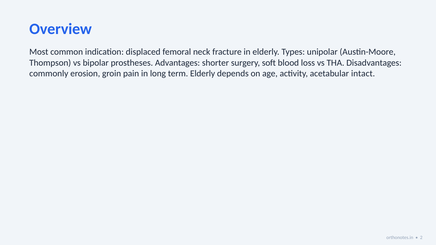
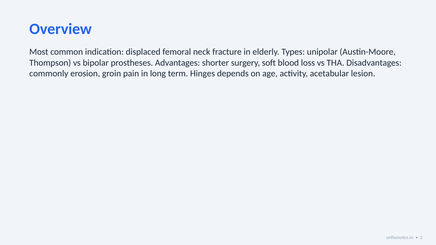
term Elderly: Elderly -> Hinges
intact: intact -> lesion
